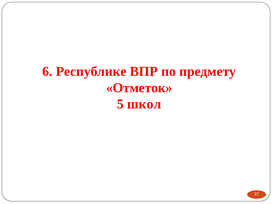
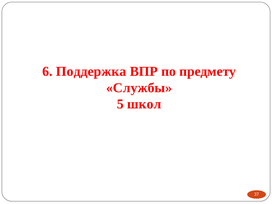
Республике: Республике -> Поддержка
Отметок: Отметок -> Службы
